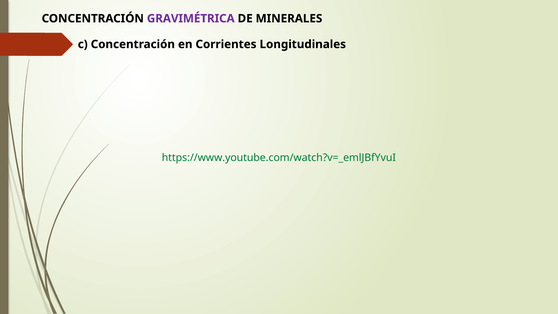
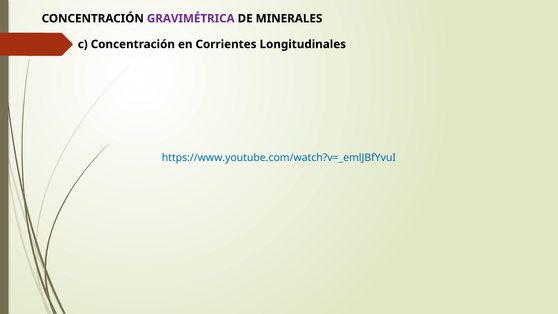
https://www.youtube.com/watch?v=_emlJBfYvuI colour: green -> blue
